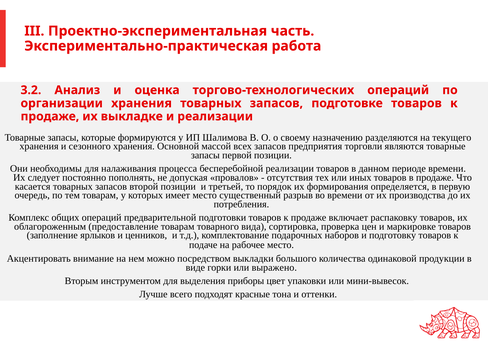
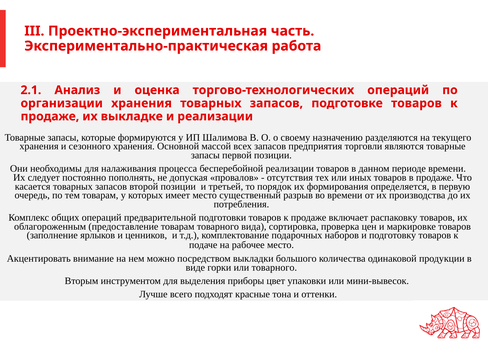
3.2: 3.2 -> 2.1
или выражено: выражено -> товарного
